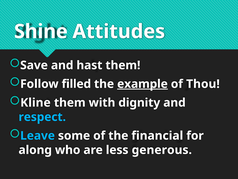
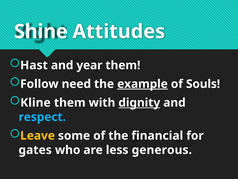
Save: Save -> Hast
hast: hast -> year
filled: filled -> need
Thou: Thou -> Souls
dignity underline: none -> present
Leave colour: light blue -> yellow
along: along -> gates
